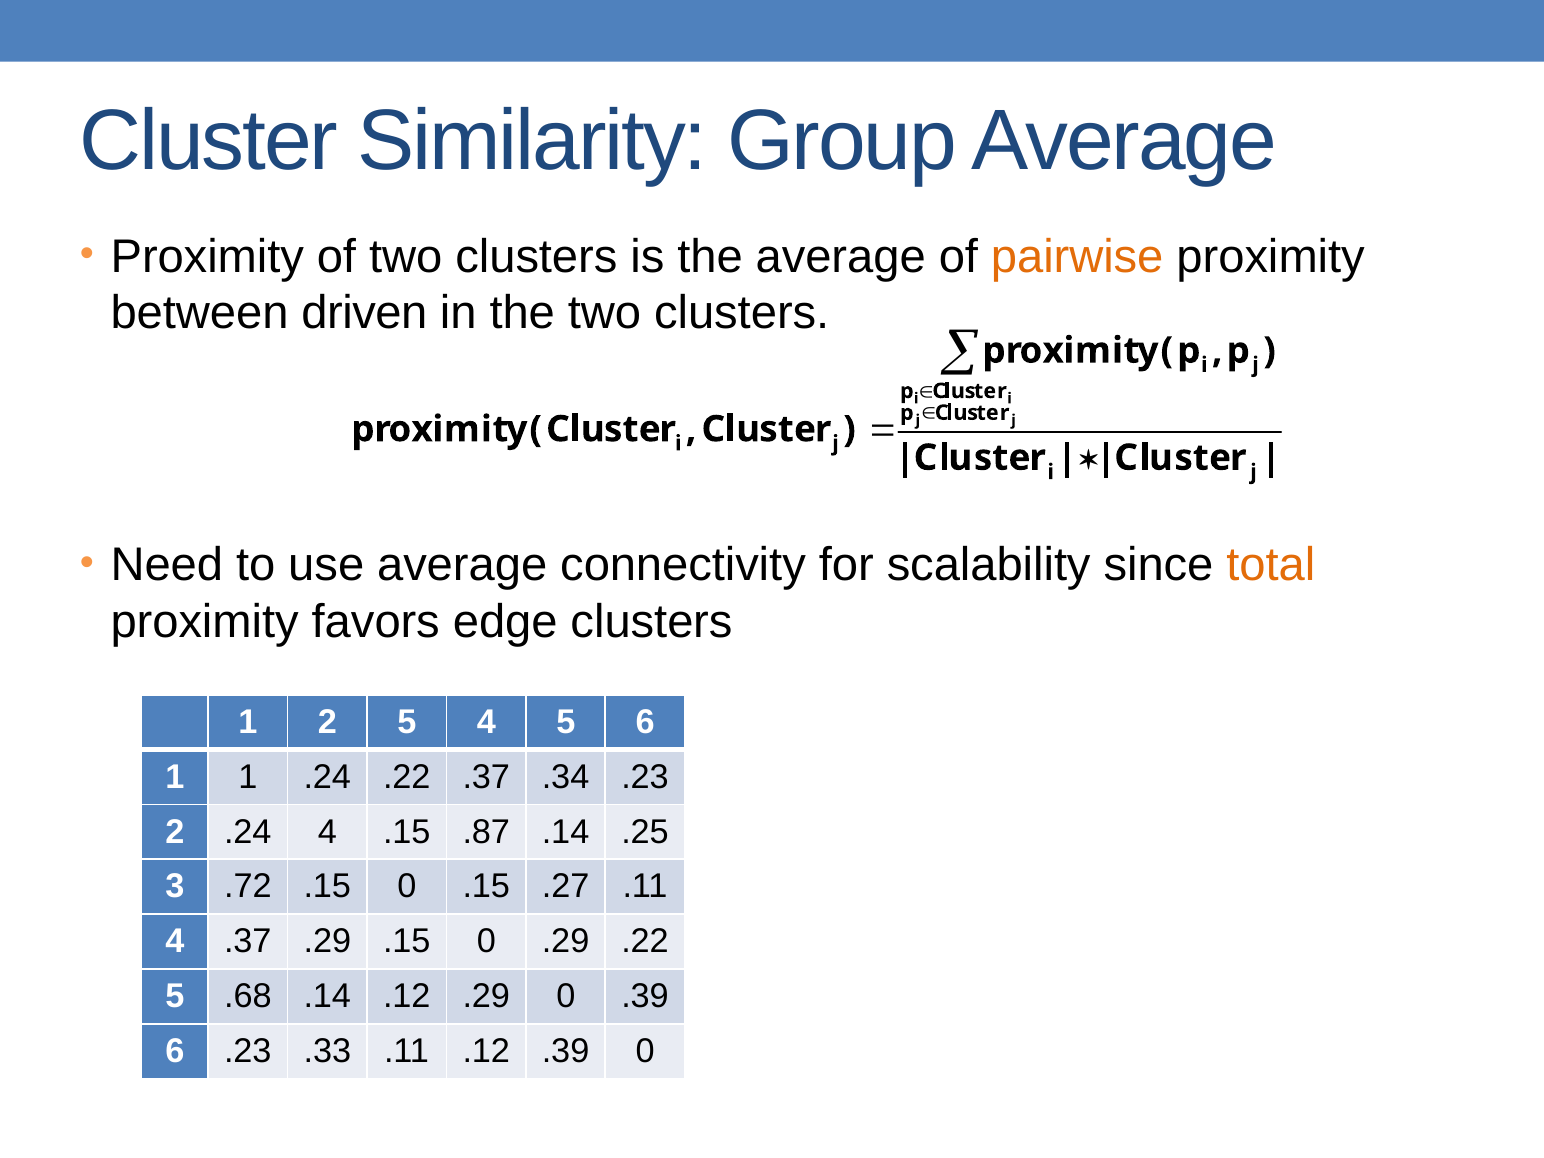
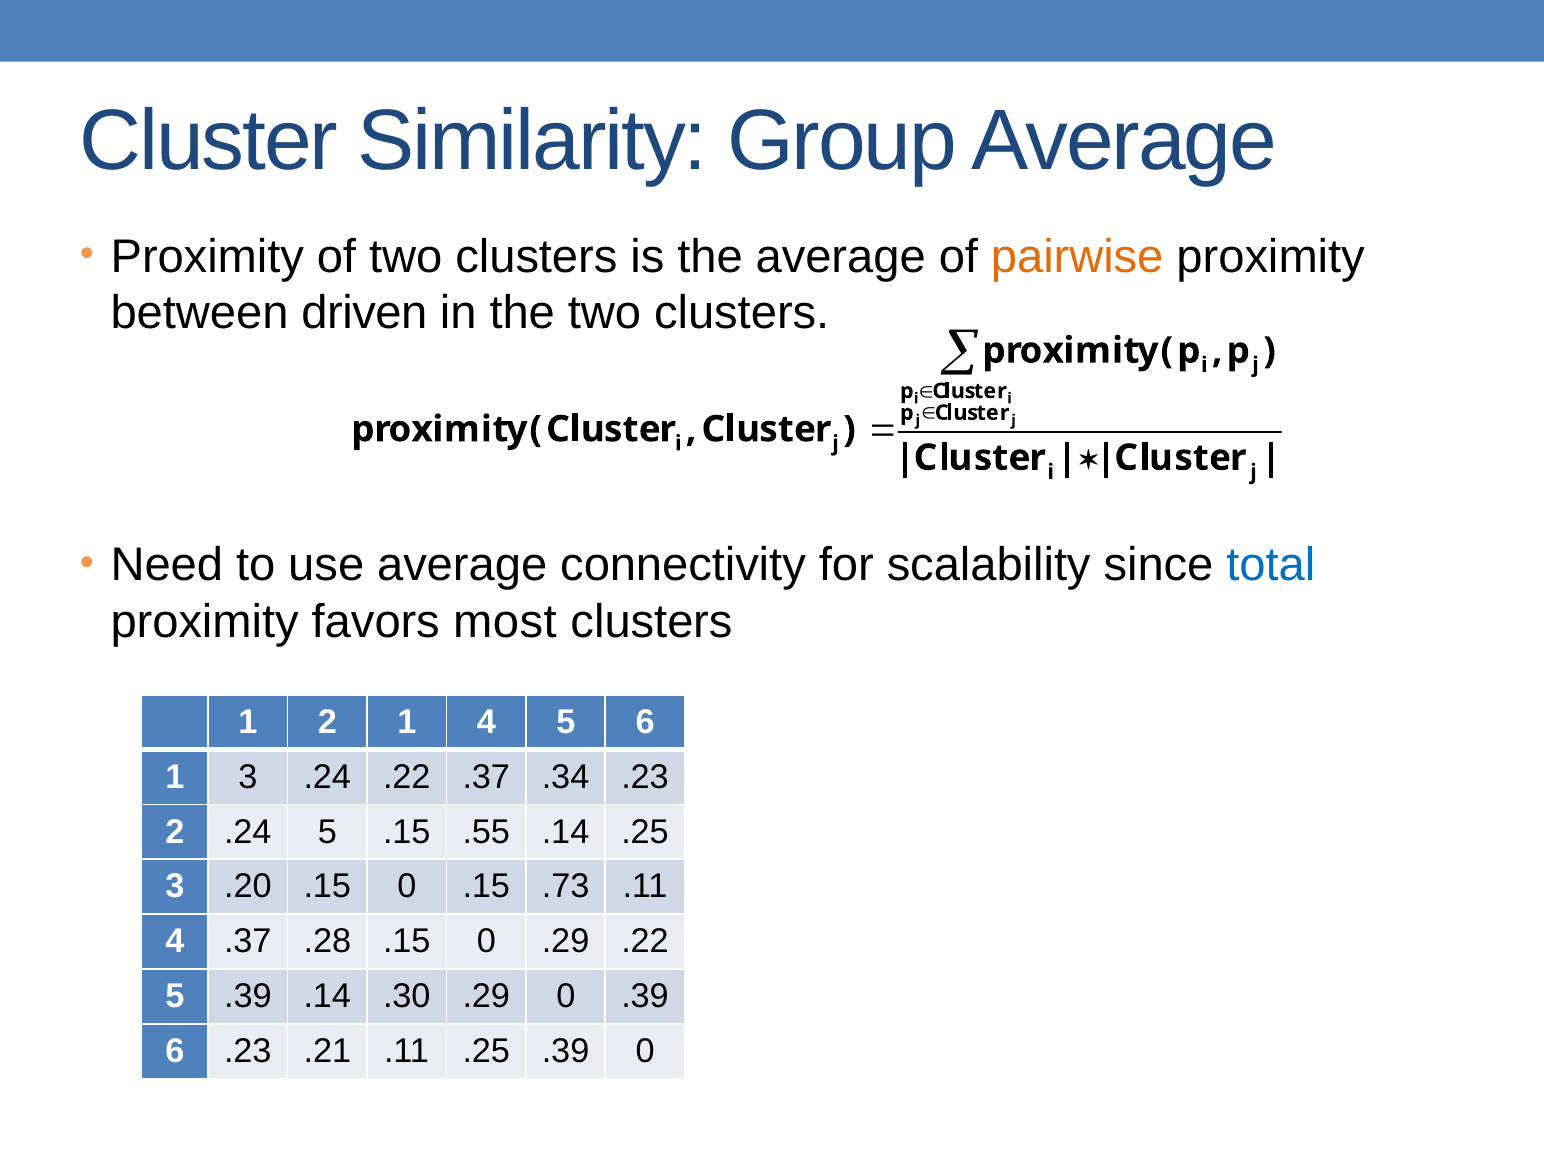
total colour: orange -> blue
edge: edge -> most
2 5: 5 -> 1
1 1: 1 -> 3
.24 4: 4 -> 5
.87: .87 -> .55
.72: .72 -> .20
.27: .27 -> .73
.37 .29: .29 -> .28
5 .68: .68 -> .39
.14 .12: .12 -> .30
.33: .33 -> .21
.11 .12: .12 -> .25
